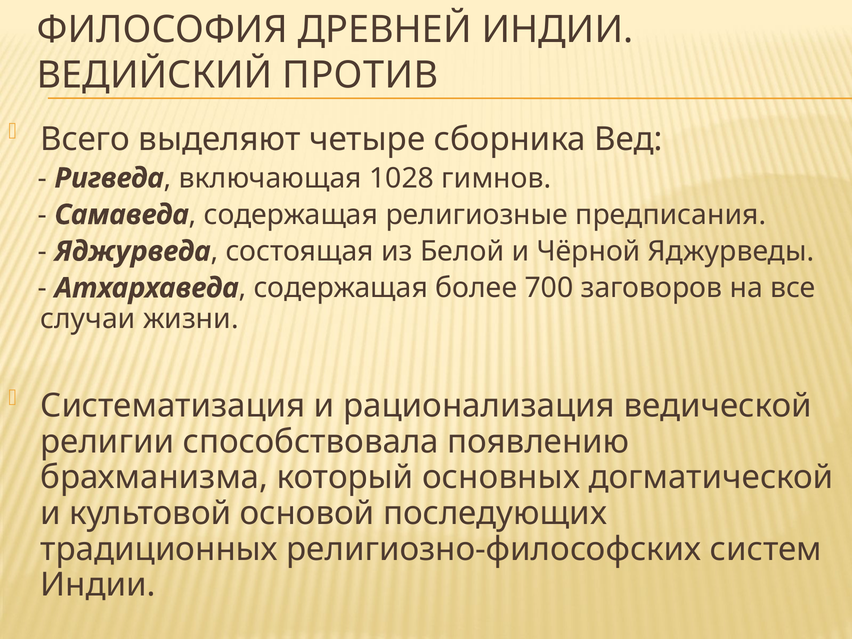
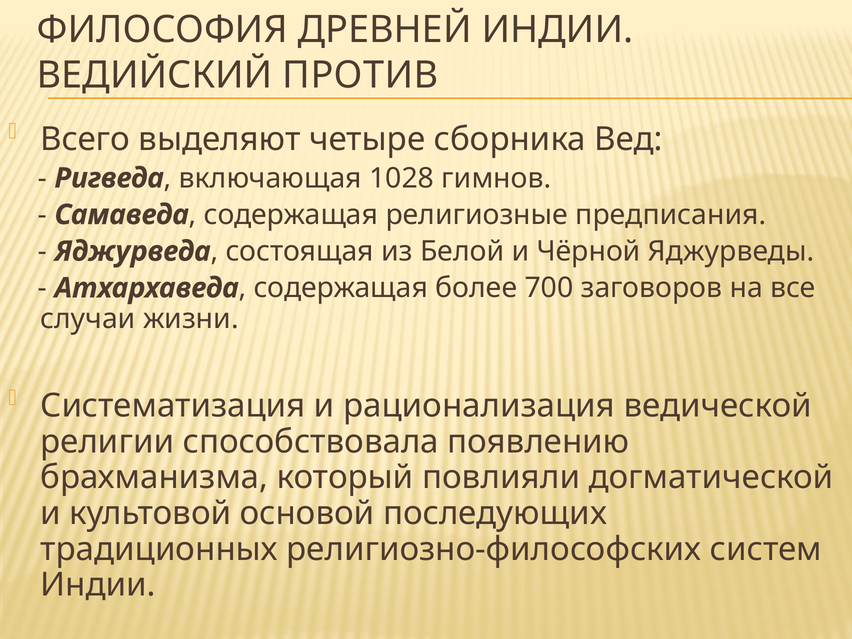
основных: основных -> повлияли
